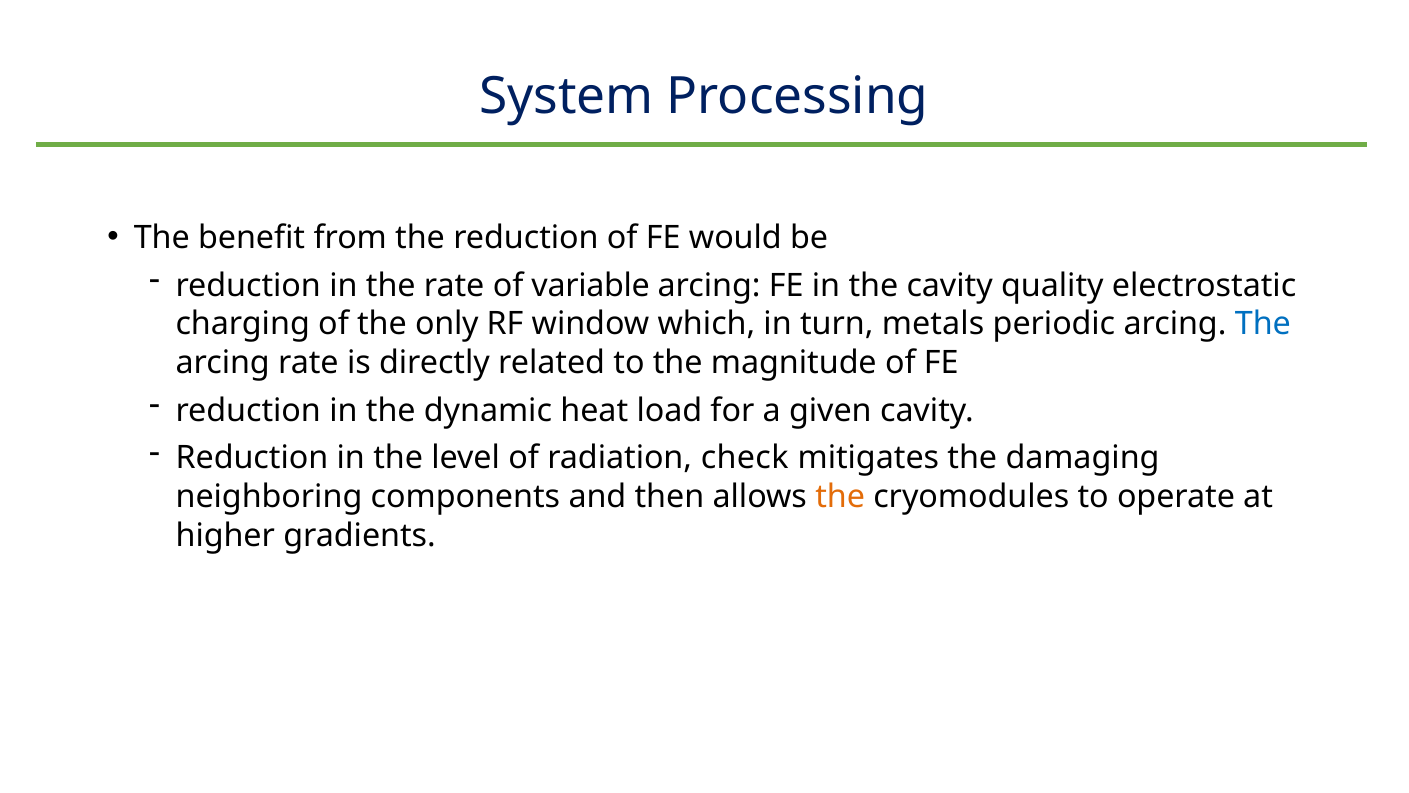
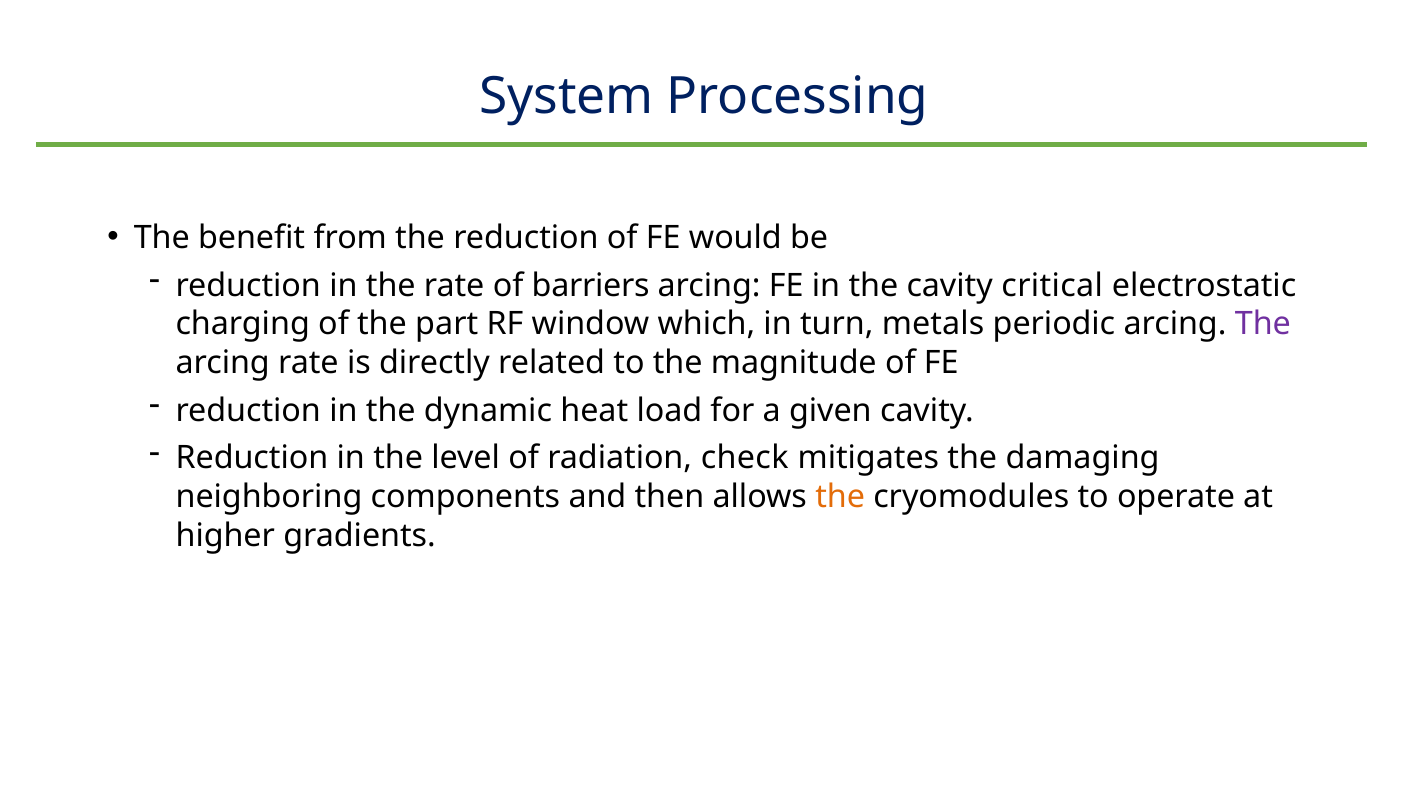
variable: variable -> barriers
quality: quality -> critical
only: only -> part
The at (1263, 324) colour: blue -> purple
